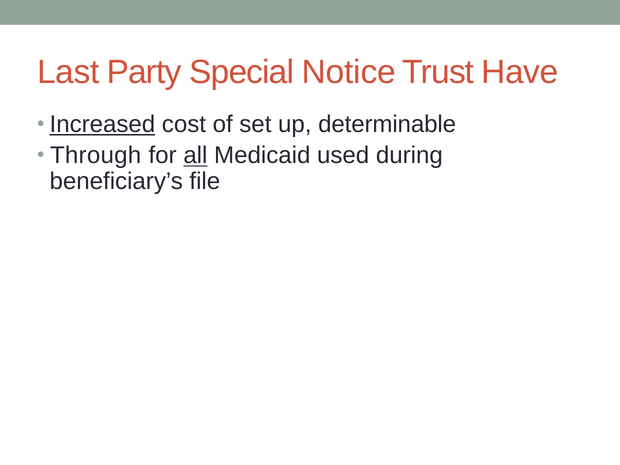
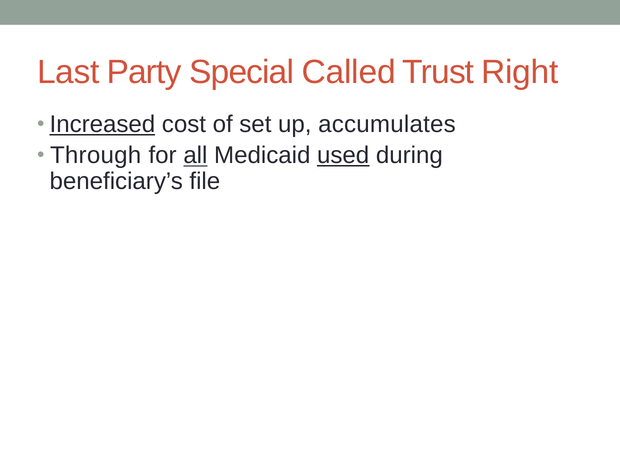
Notice: Notice -> Called
Have: Have -> Right
determinable: determinable -> accumulates
used underline: none -> present
